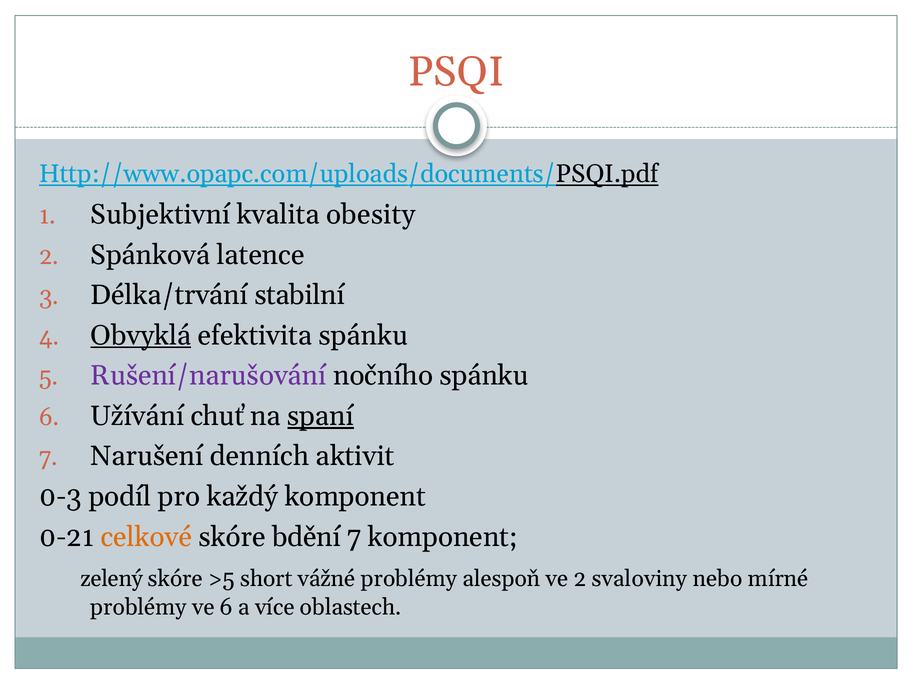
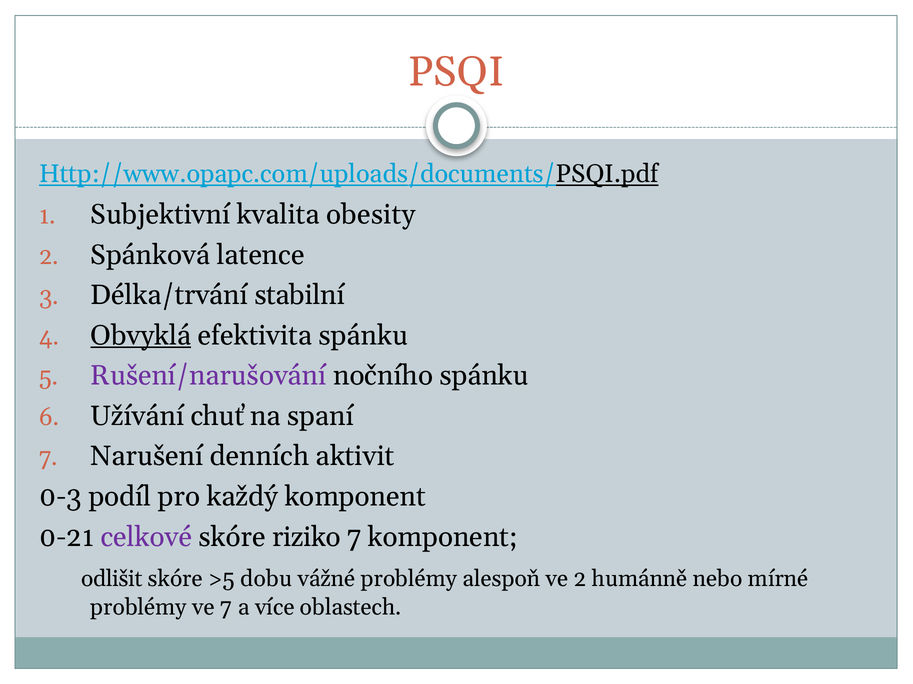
spaní underline: present -> none
celkové colour: orange -> purple
bdění: bdění -> riziko
zelený: zelený -> odlišit
short: short -> dobu
svaloviny: svaloviny -> humánně
ve 6: 6 -> 7
